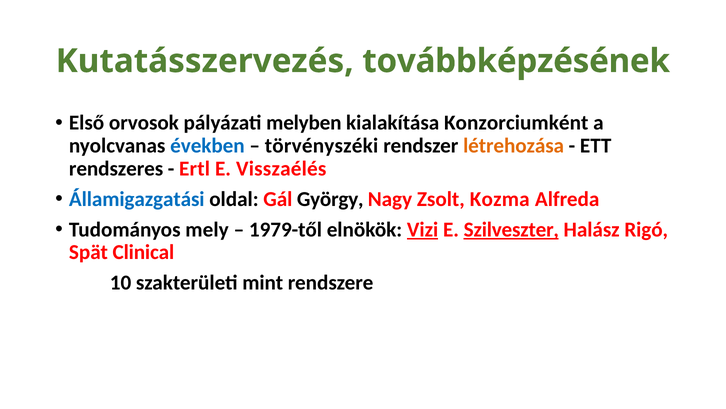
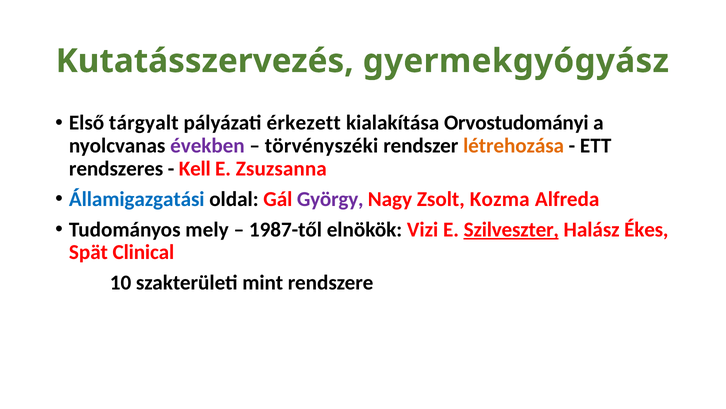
továbbképzésének: továbbképzésének -> gyermekgyógyász
orvosok: orvosok -> tárgyalt
melyben: melyben -> érkezett
Konzorciumként: Konzorciumként -> Orvostudományi
években colour: blue -> purple
Ertl: Ertl -> Kell
Visszaélés: Visszaélés -> Zsuzsanna
György colour: black -> purple
1979-től: 1979-től -> 1987-től
Vizi underline: present -> none
Rigó: Rigó -> Ékes
